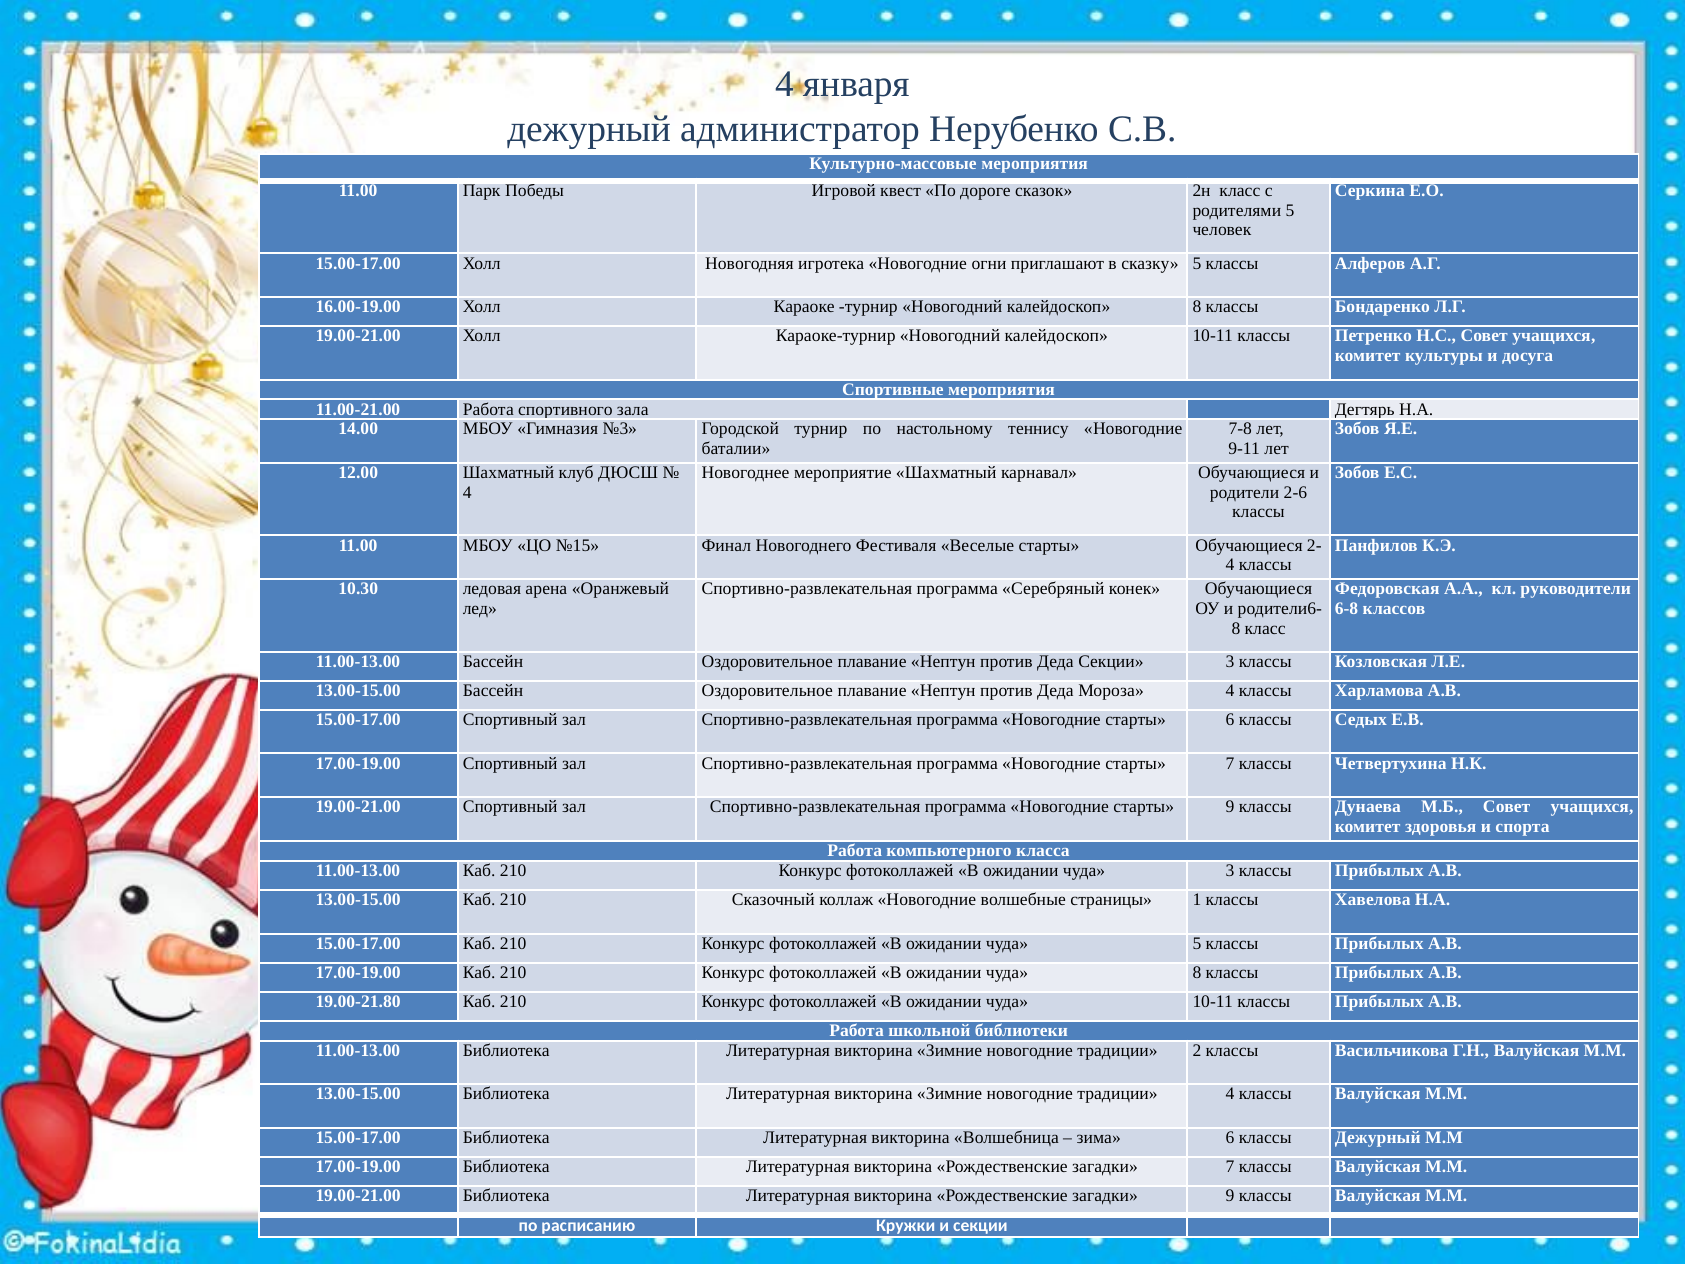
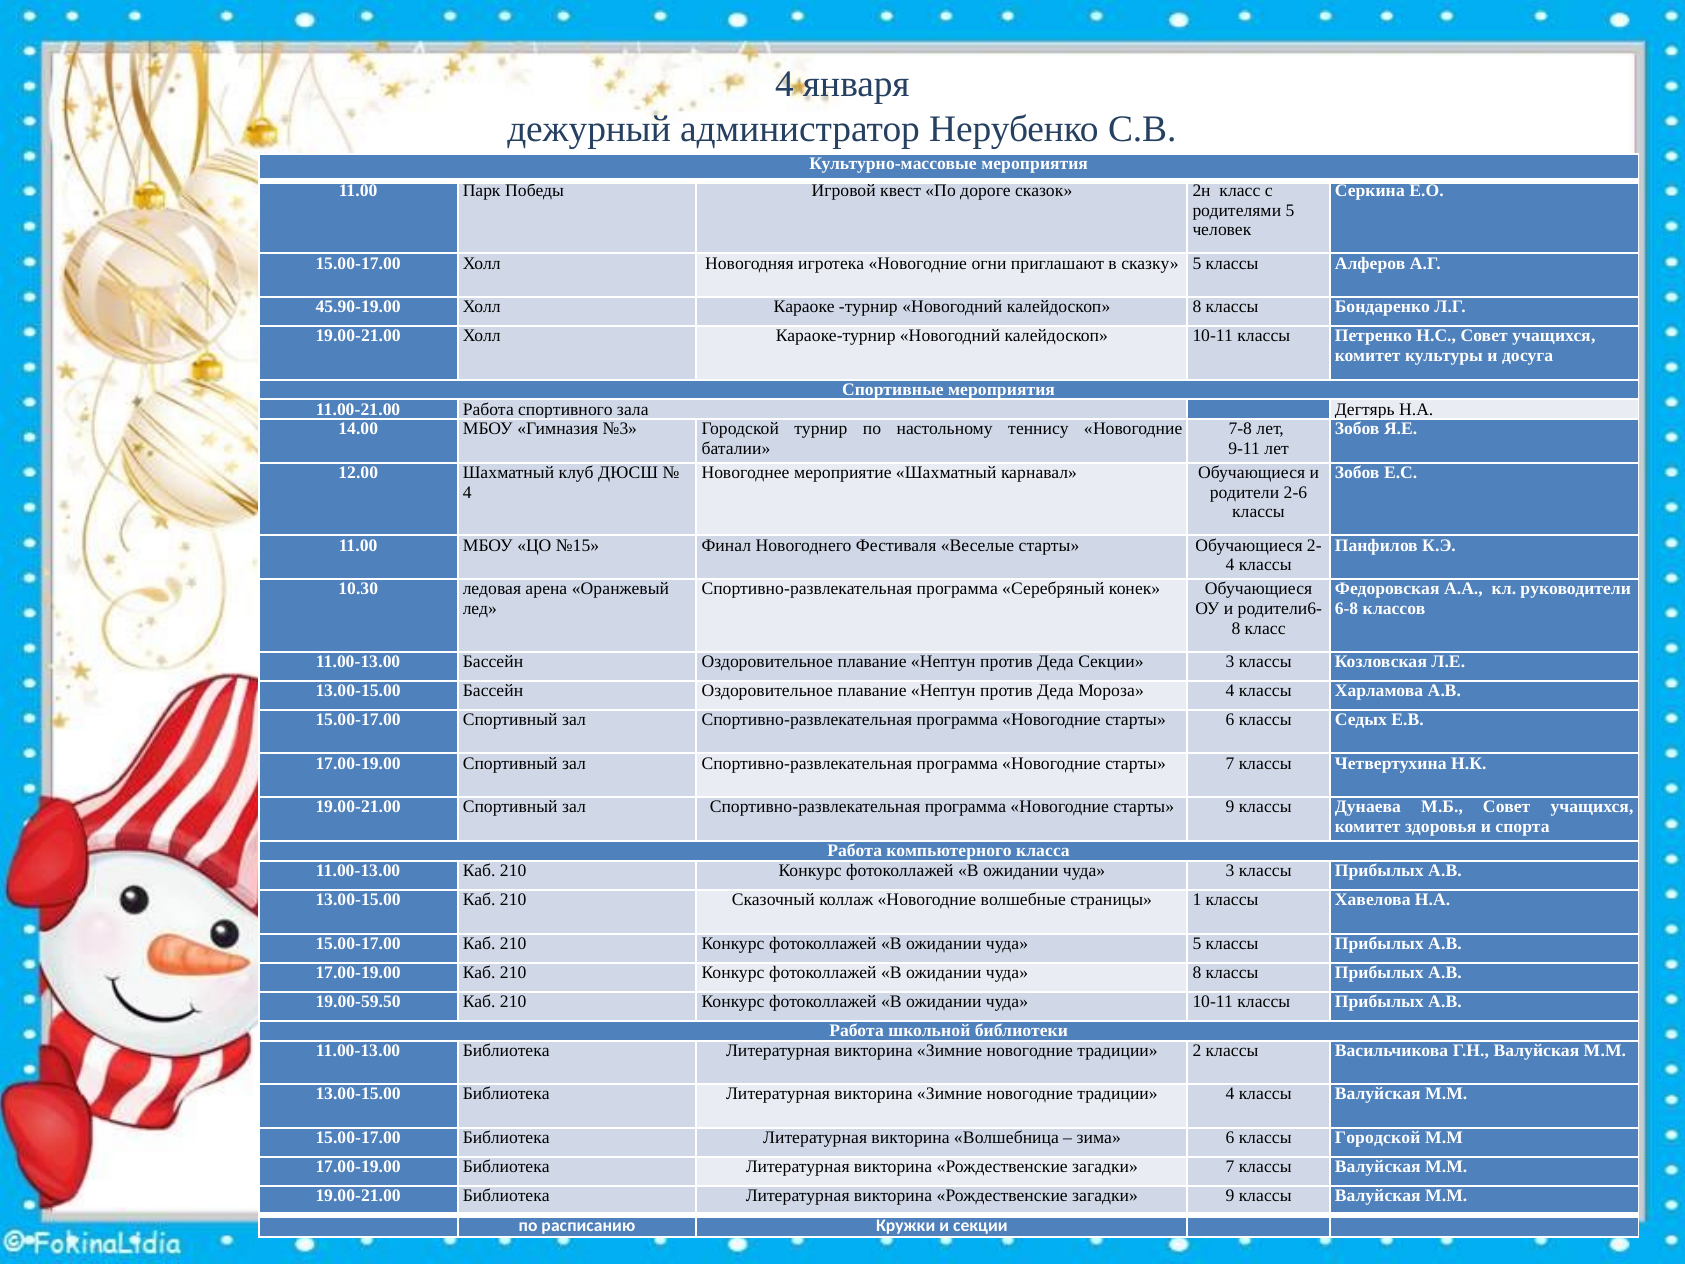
16.00-19.00: 16.00-19.00 -> 45.90-19.00
19.00-21.80: 19.00-21.80 -> 19.00-59.50
классы Дежурный: Дежурный -> Городской
